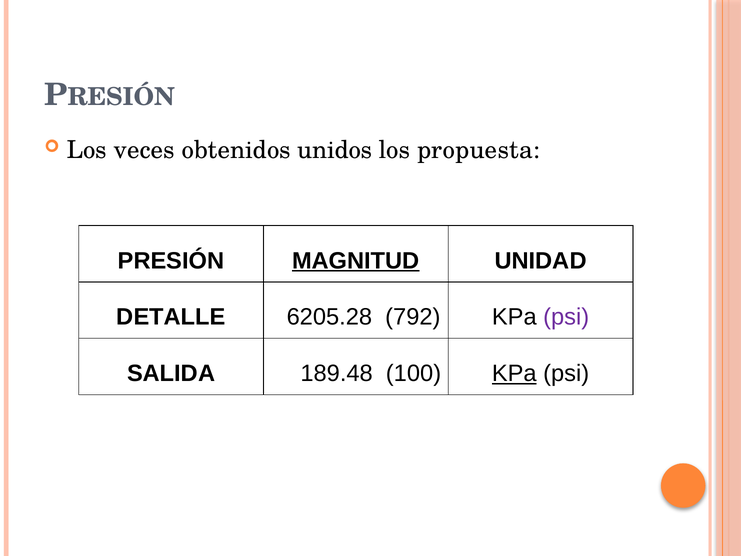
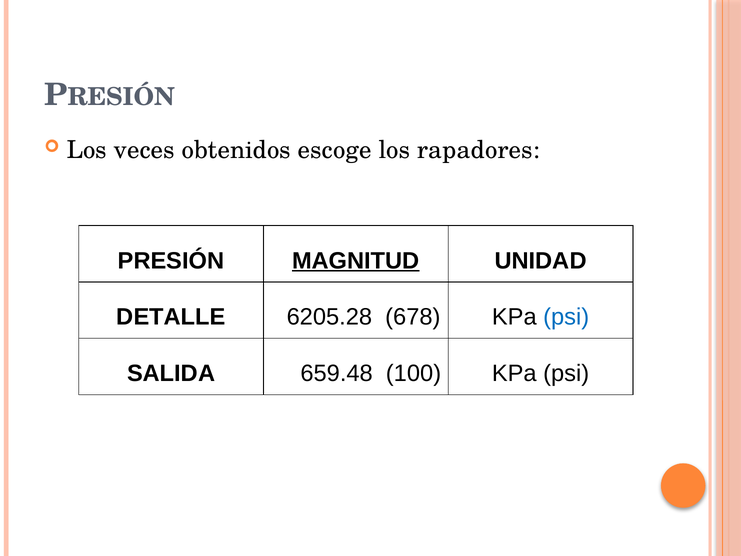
unidos: unidos -> escoge
propuesta: propuesta -> rapadores
792: 792 -> 678
psi at (566, 317) colour: purple -> blue
189.48: 189.48 -> 659.48
KPa at (514, 373) underline: present -> none
